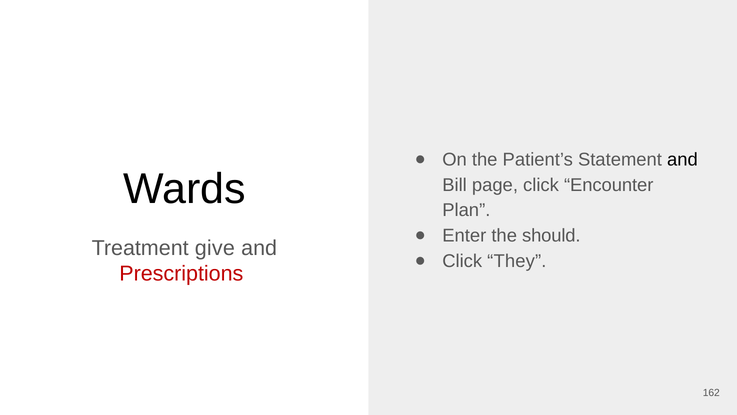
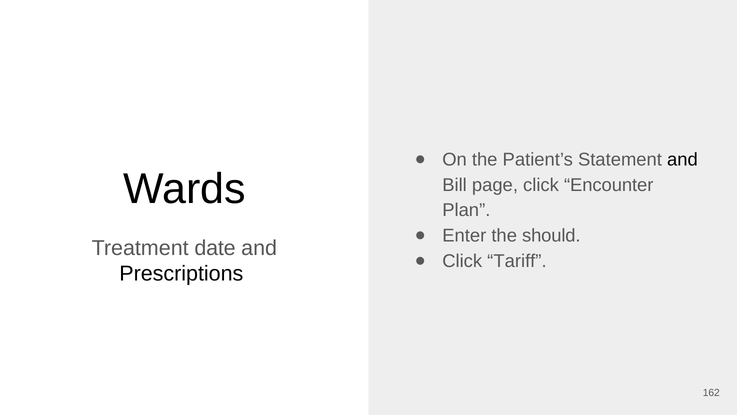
give: give -> date
They: They -> Tariff
Prescriptions colour: red -> black
